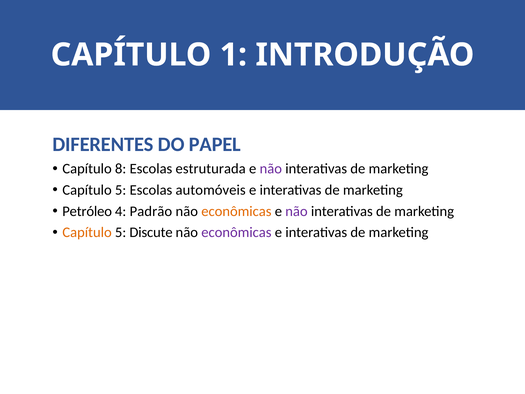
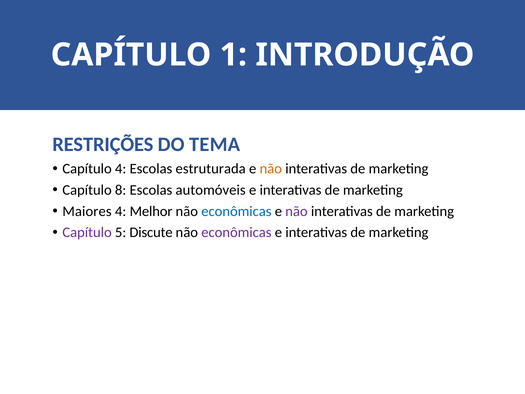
DIFERENTES: DIFERENTES -> RESTRIÇÕES
PAPEL: PAPEL -> TEMA
Capítulo 8: 8 -> 4
não at (271, 169) colour: purple -> orange
5 at (121, 190): 5 -> 8
Petróleo: Petróleo -> Maiores
Padrão: Padrão -> Melhor
econômicas at (236, 211) colour: orange -> blue
Capítulo at (87, 232) colour: orange -> purple
